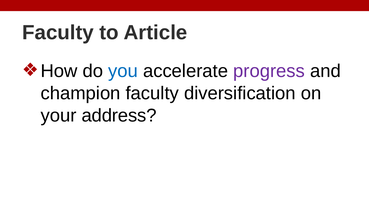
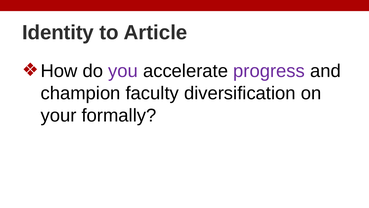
Faculty at (58, 33): Faculty -> Identity
you colour: blue -> purple
address: address -> formally
